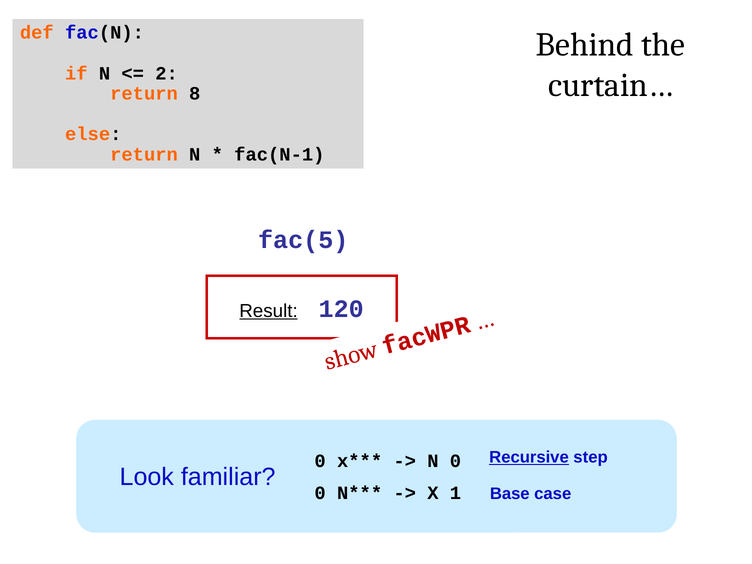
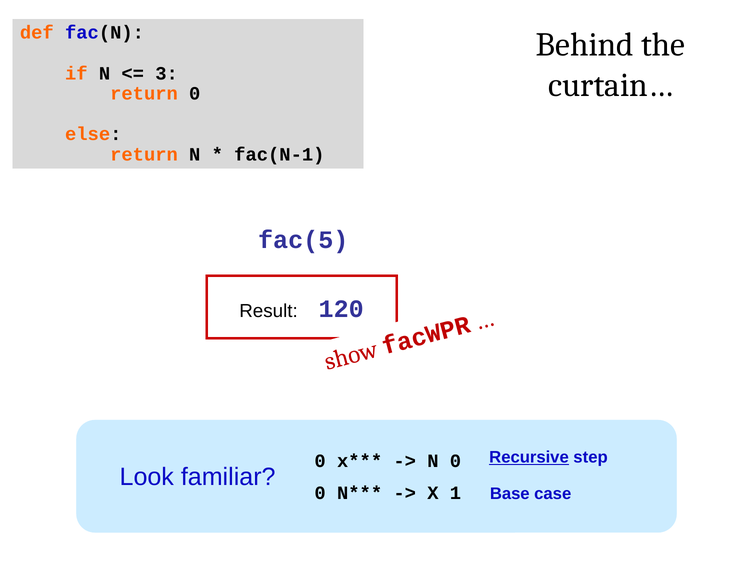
2: 2 -> 3
return 8: 8 -> 0
Result underline: present -> none
